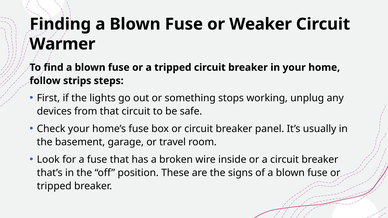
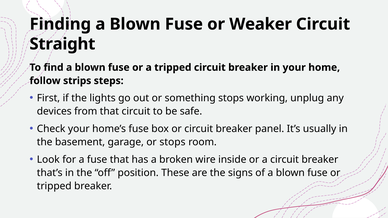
Warmer: Warmer -> Straight
or travel: travel -> stops
